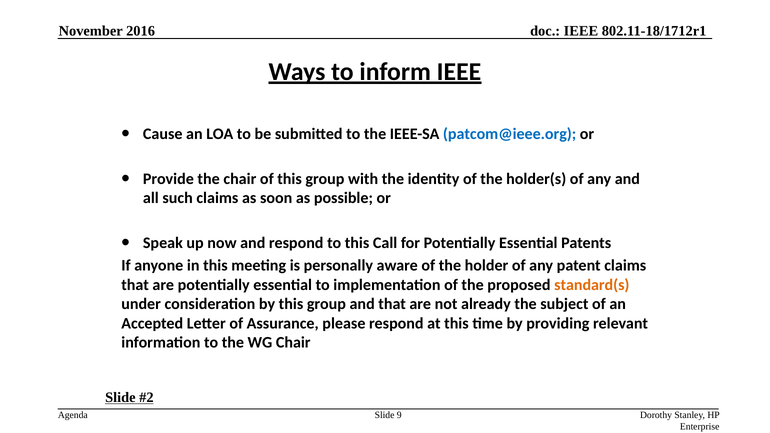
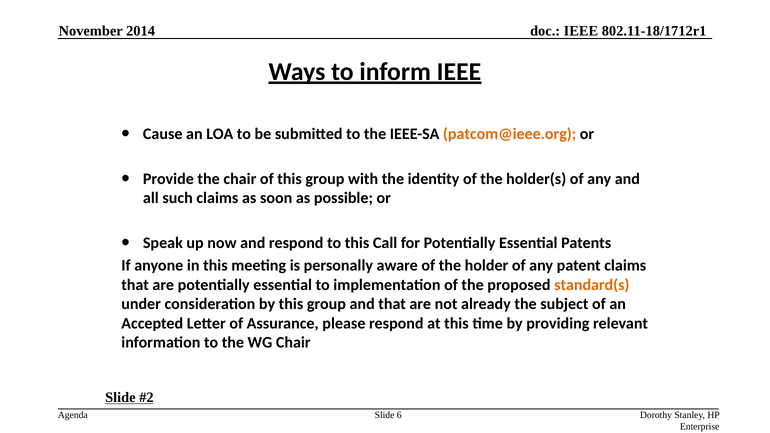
2016: 2016 -> 2014
patcom@ieee.org colour: blue -> orange
9: 9 -> 6
